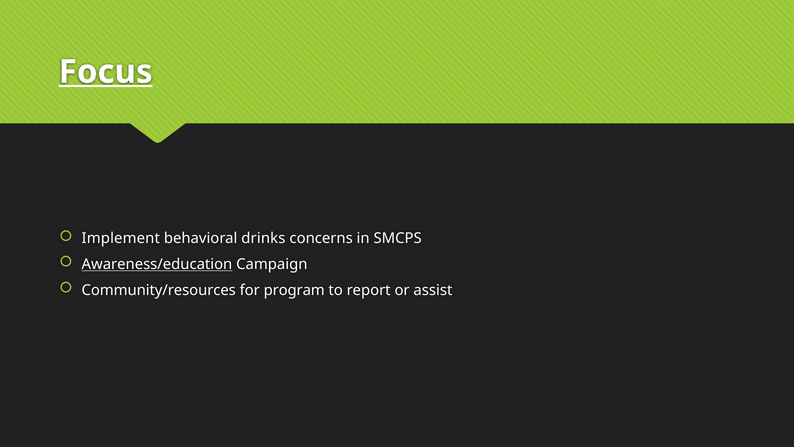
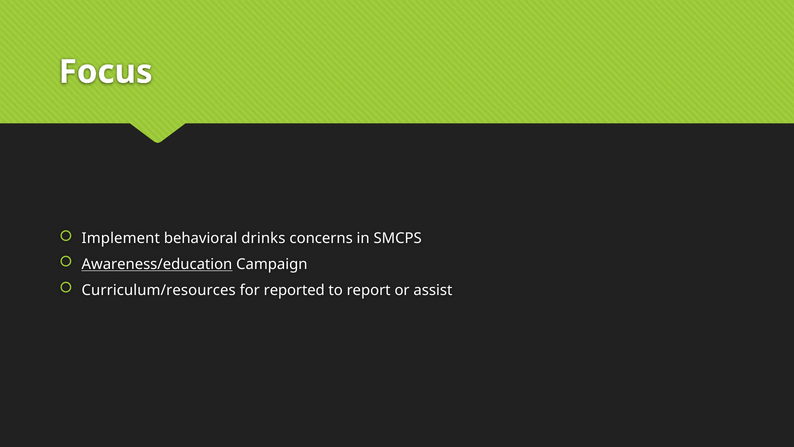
Focus underline: present -> none
Community/resources: Community/resources -> Curriculum/resources
program: program -> reported
